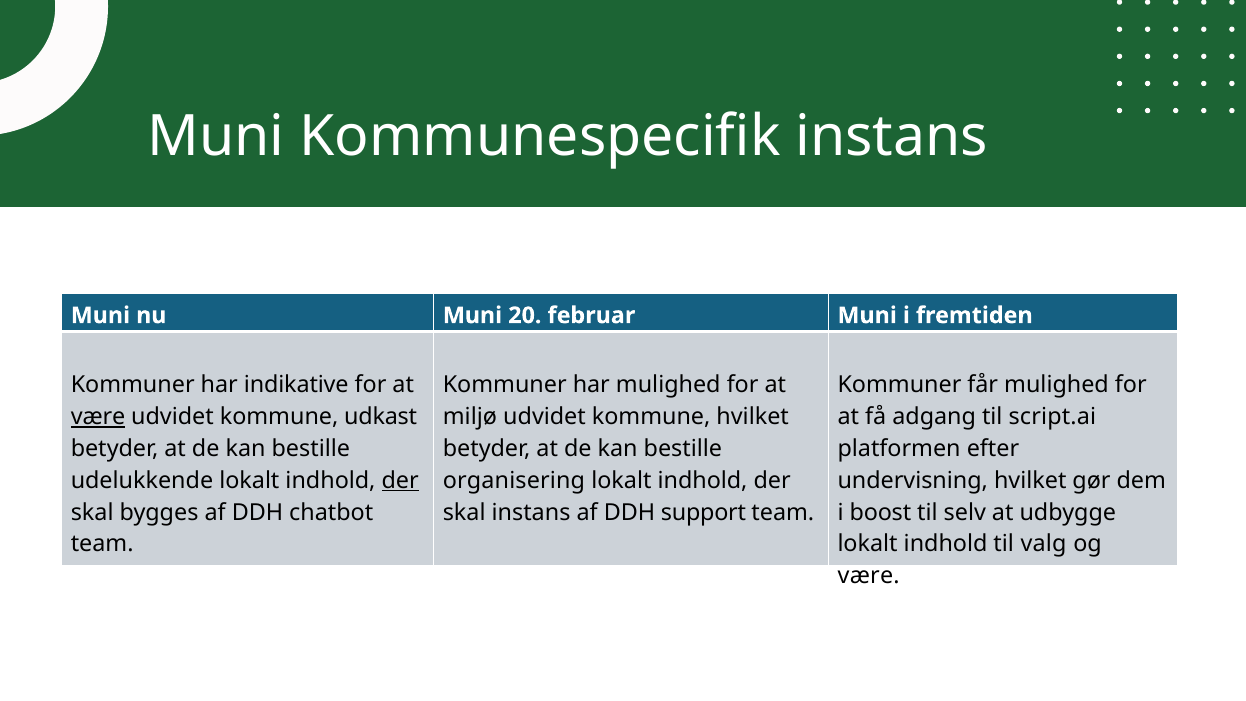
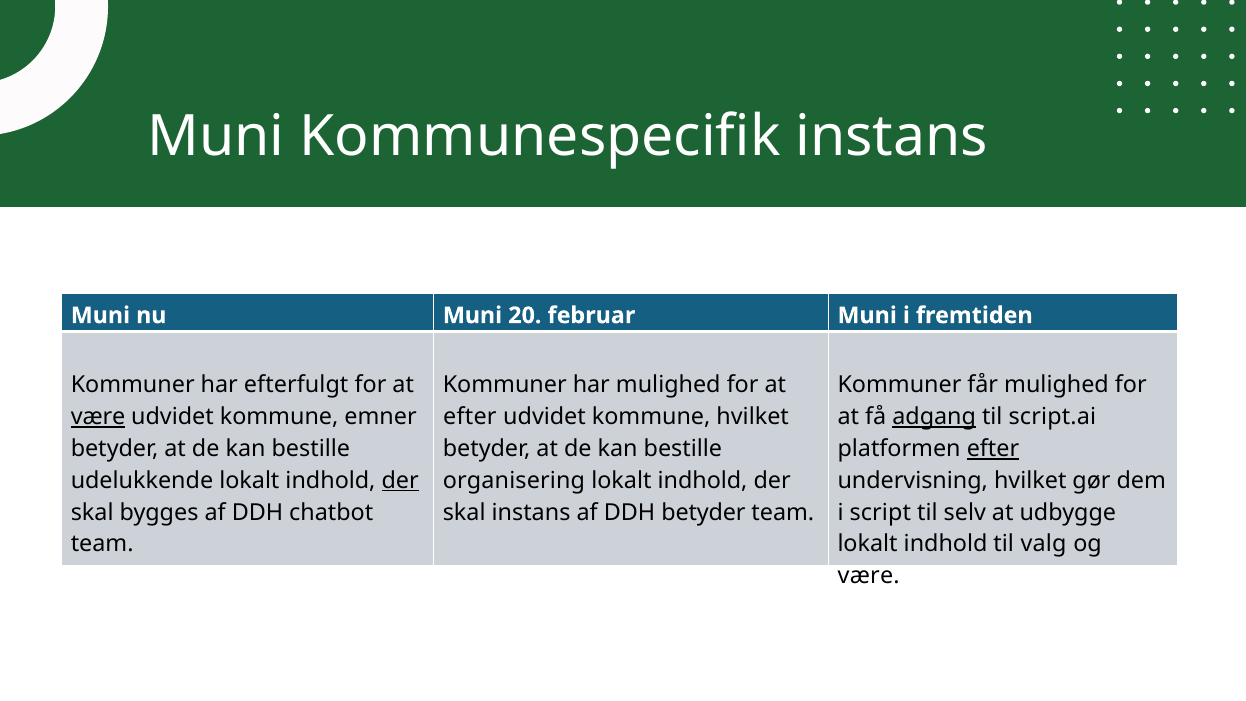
indikative: indikative -> efterfulgt
udkast: udkast -> emner
miljø at (470, 417): miljø -> efter
adgang underline: none -> present
efter at (993, 449) underline: none -> present
DDH support: support -> betyder
boost: boost -> script
